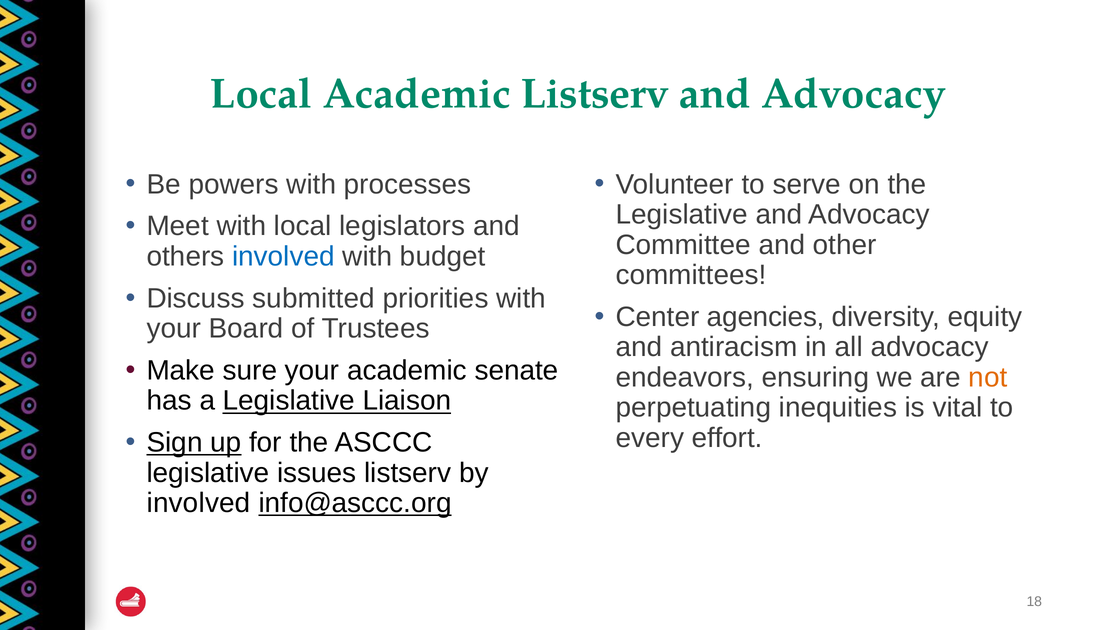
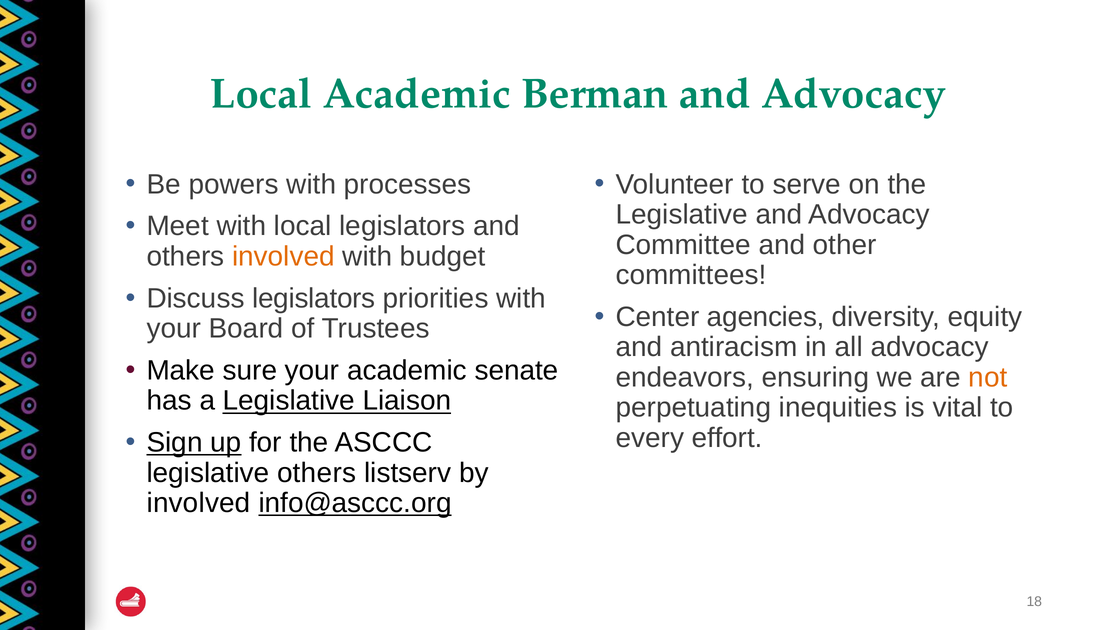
Academic Listserv: Listserv -> Berman
involved at (283, 256) colour: blue -> orange
Discuss submitted: submitted -> legislators
legislative issues: issues -> others
